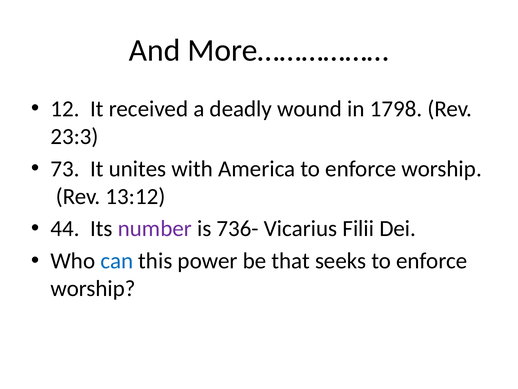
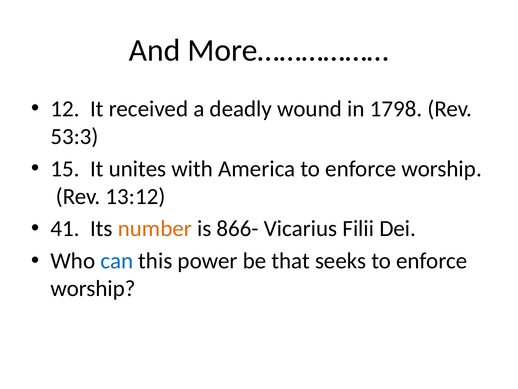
23:3: 23:3 -> 53:3
73: 73 -> 15
44: 44 -> 41
number colour: purple -> orange
736-: 736- -> 866-
